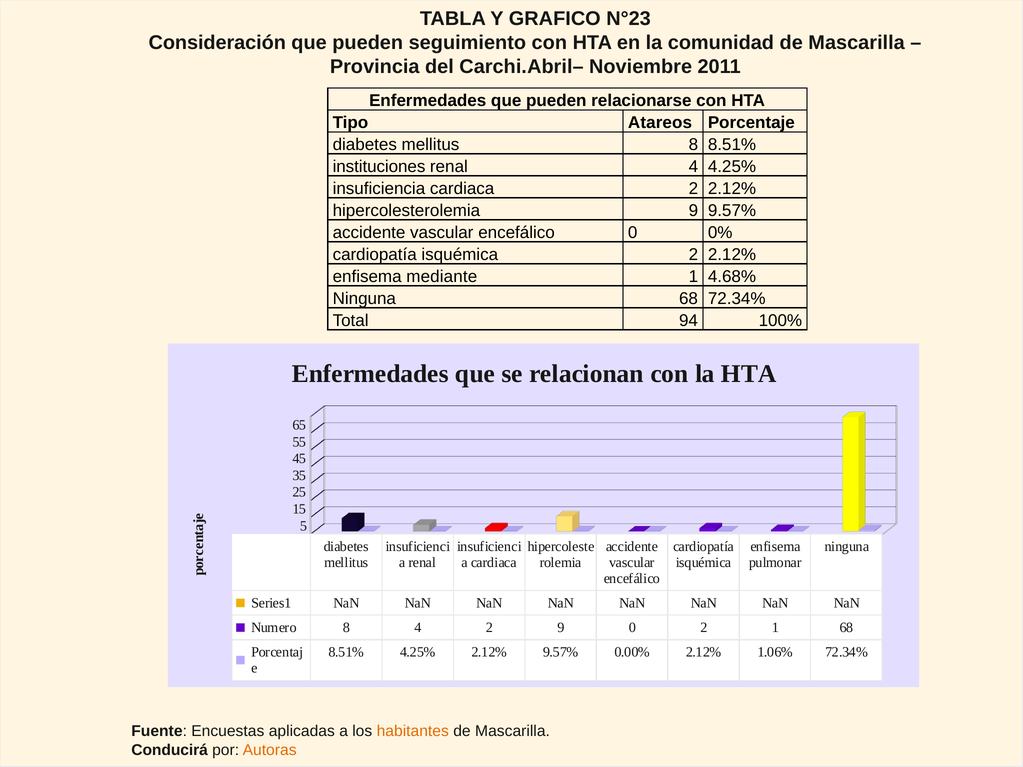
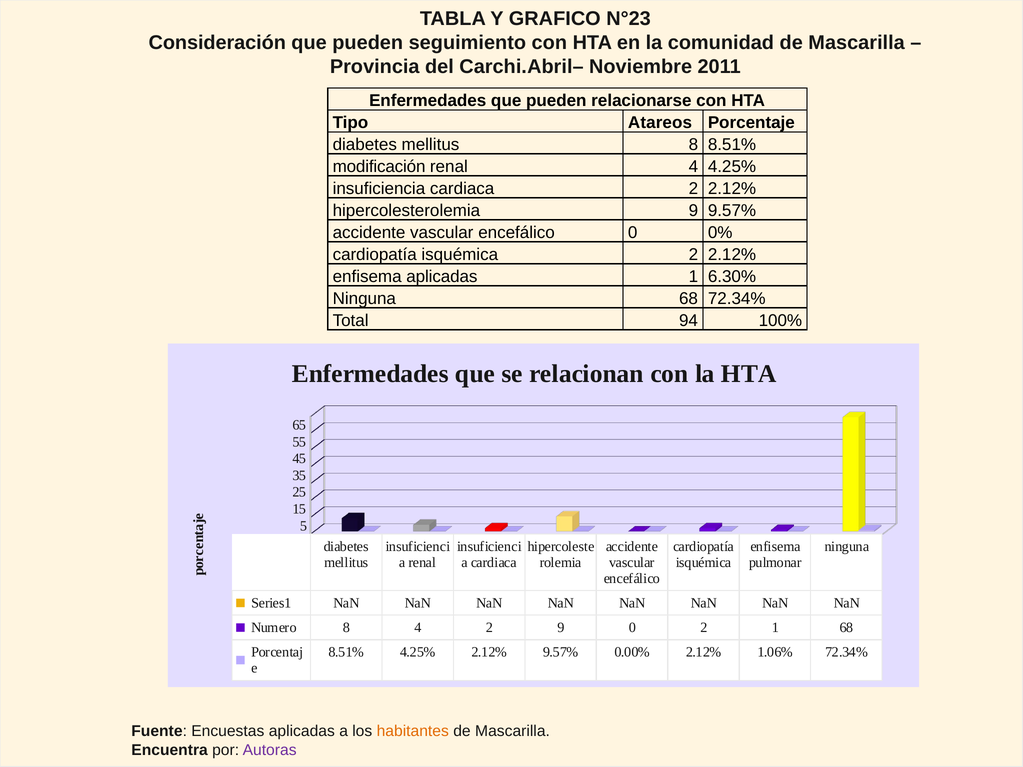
instituciones: instituciones -> modificación
enfisema mediante: mediante -> aplicadas
4.68%: 4.68% -> 6.30%
Conducirá: Conducirá -> Encuentra
Autoras colour: orange -> purple
